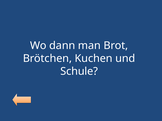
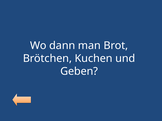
Schule: Schule -> Geben
